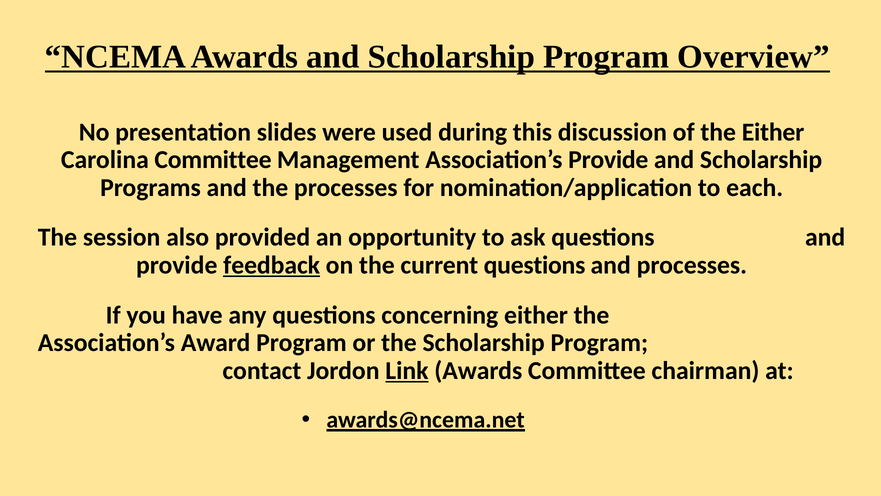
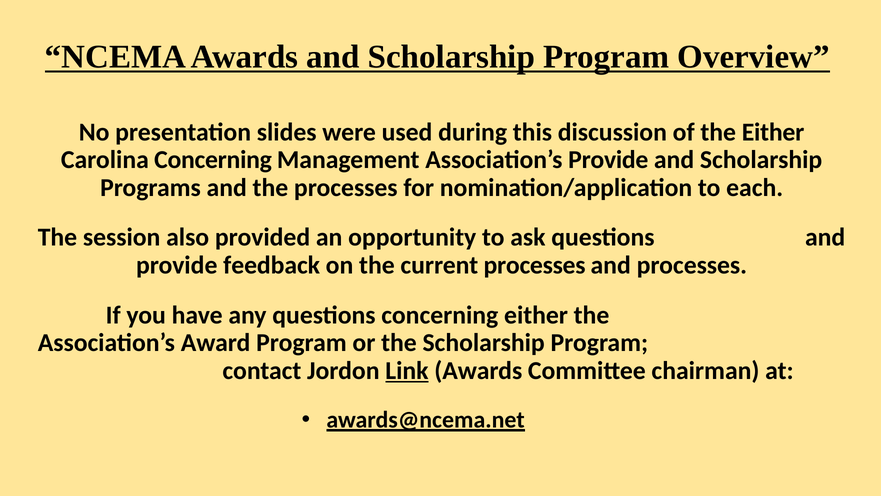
Carolina Committee: Committee -> Concerning
feedback underline: present -> none
current questions: questions -> processes
